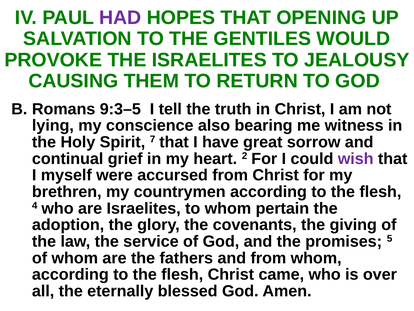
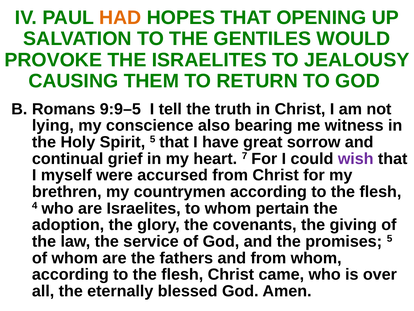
HAD colour: purple -> orange
9:3–5: 9:3–5 -> 9:9–5
Spirit 7: 7 -> 5
2: 2 -> 7
